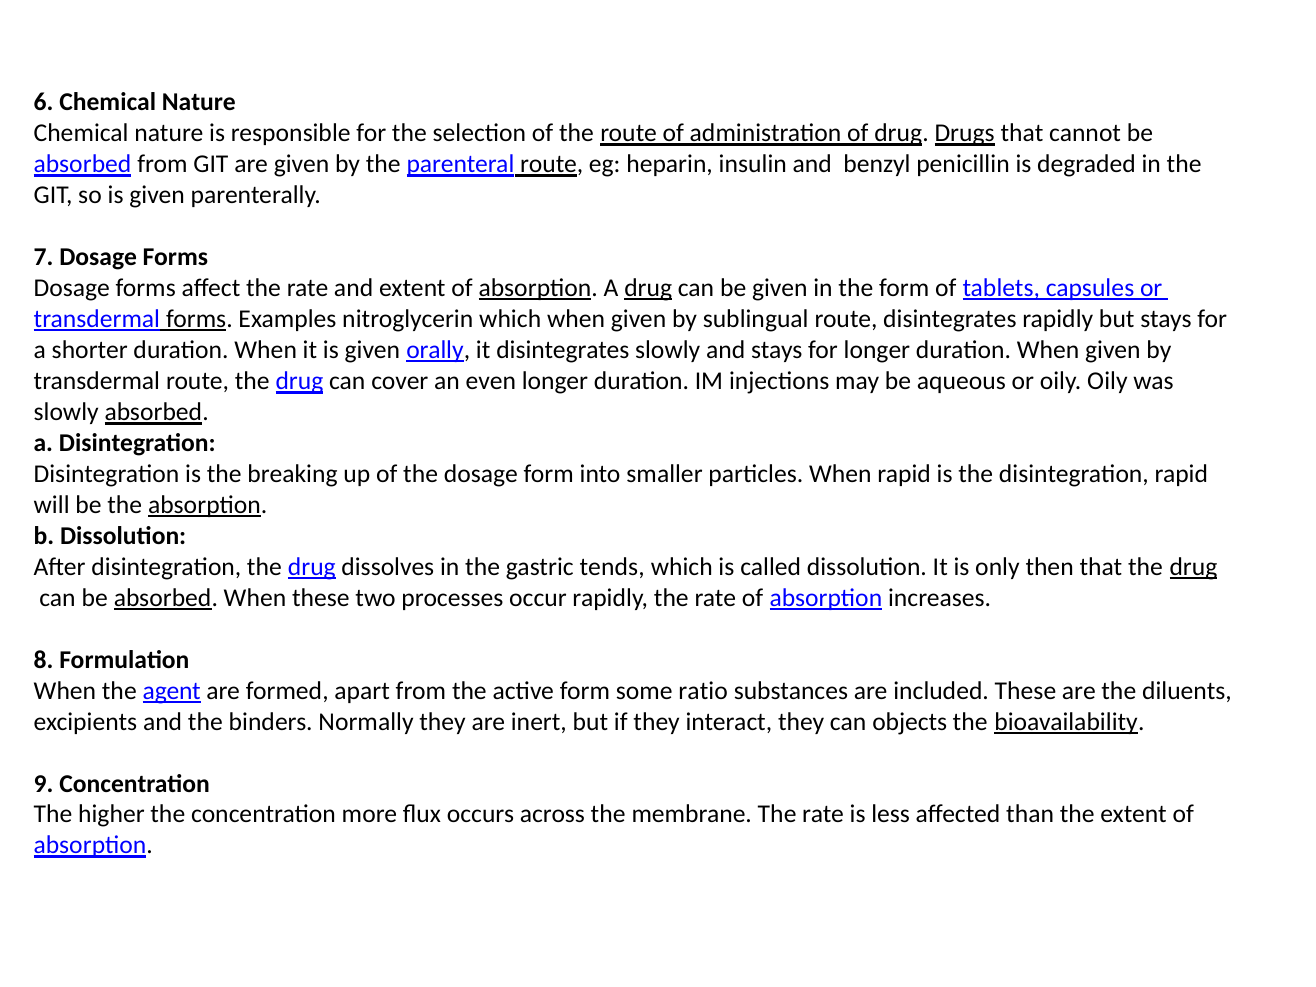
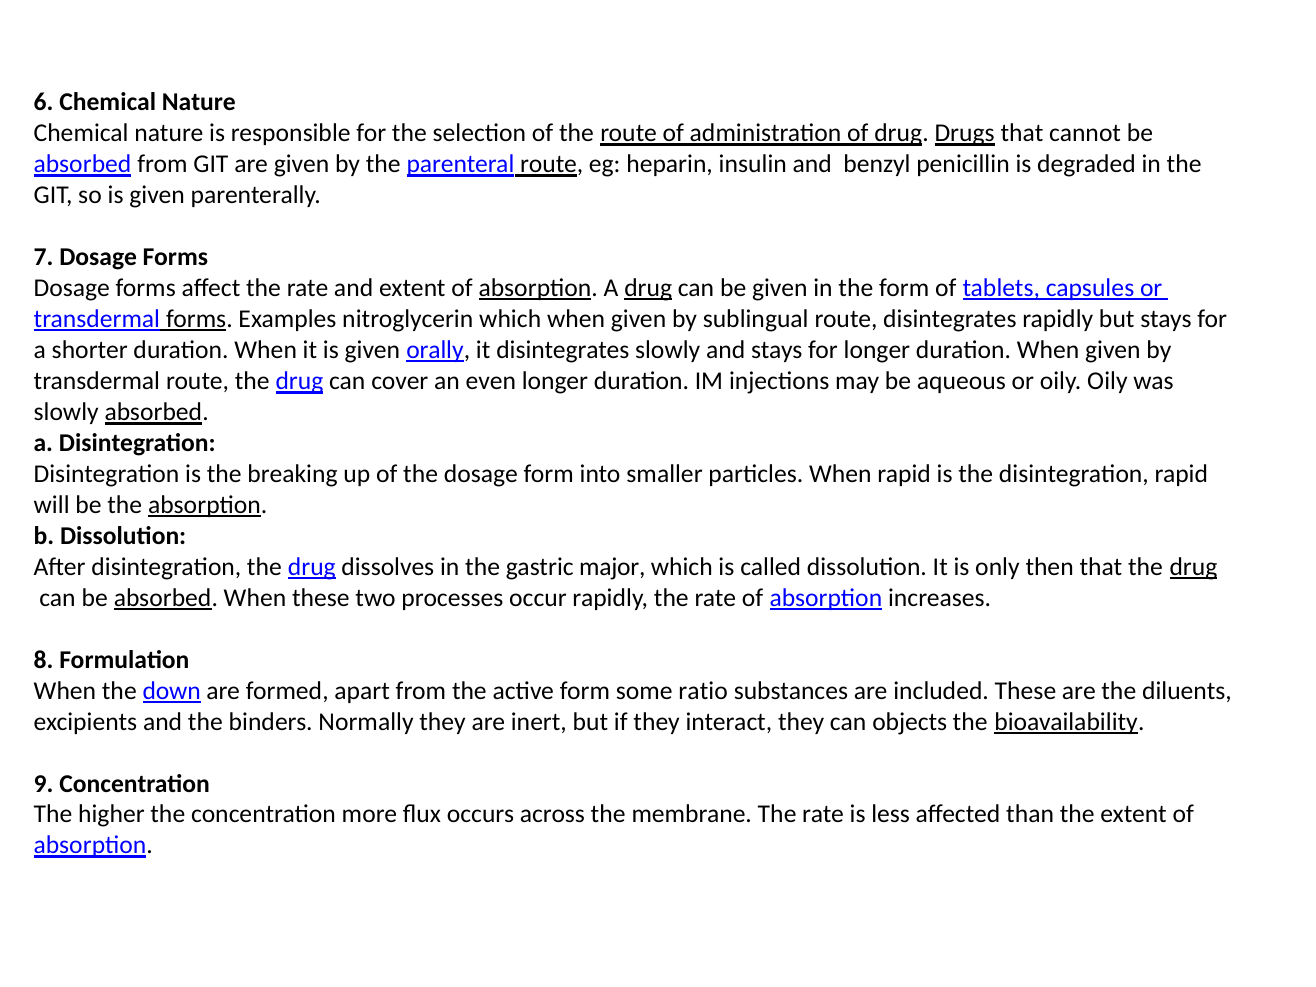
tends: tends -> major
agent: agent -> down
